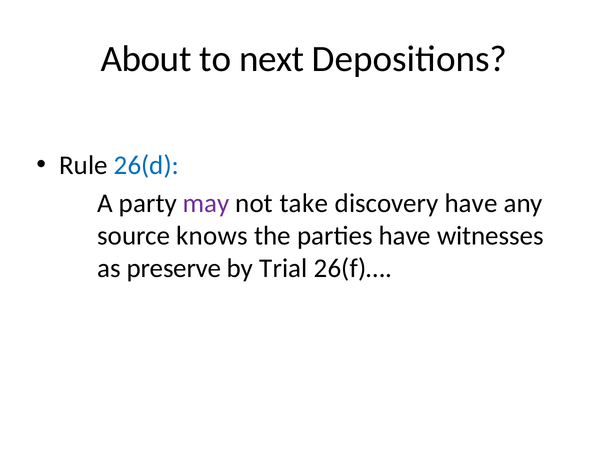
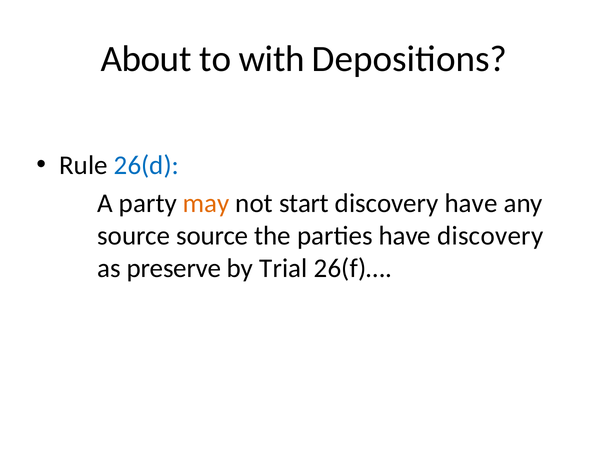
next: next -> with
may colour: purple -> orange
take: take -> start
source knows: knows -> source
have witnesses: witnesses -> discovery
